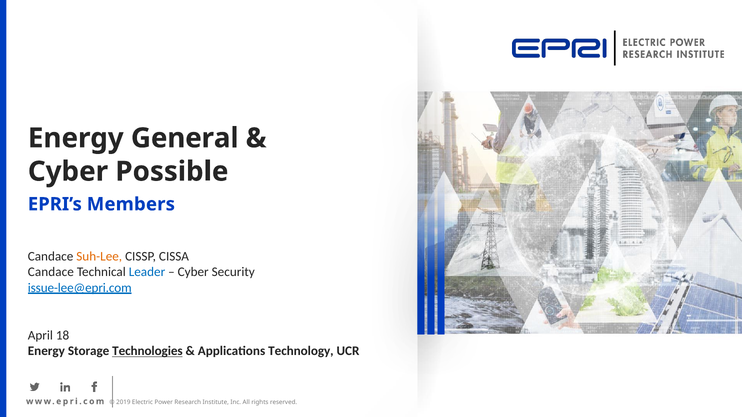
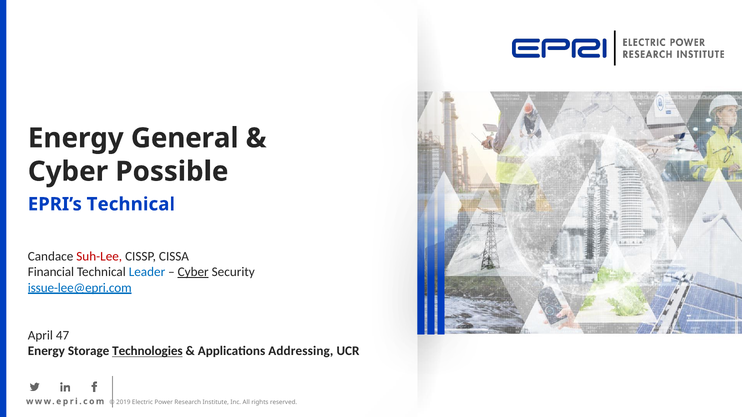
EPRI’s Members: Members -> Technical
Suh-Lee colour: orange -> red
Candace at (51, 272): Candace -> Financial
Cyber at (193, 272) underline: none -> present
18: 18 -> 47
Technology: Technology -> Addressing
